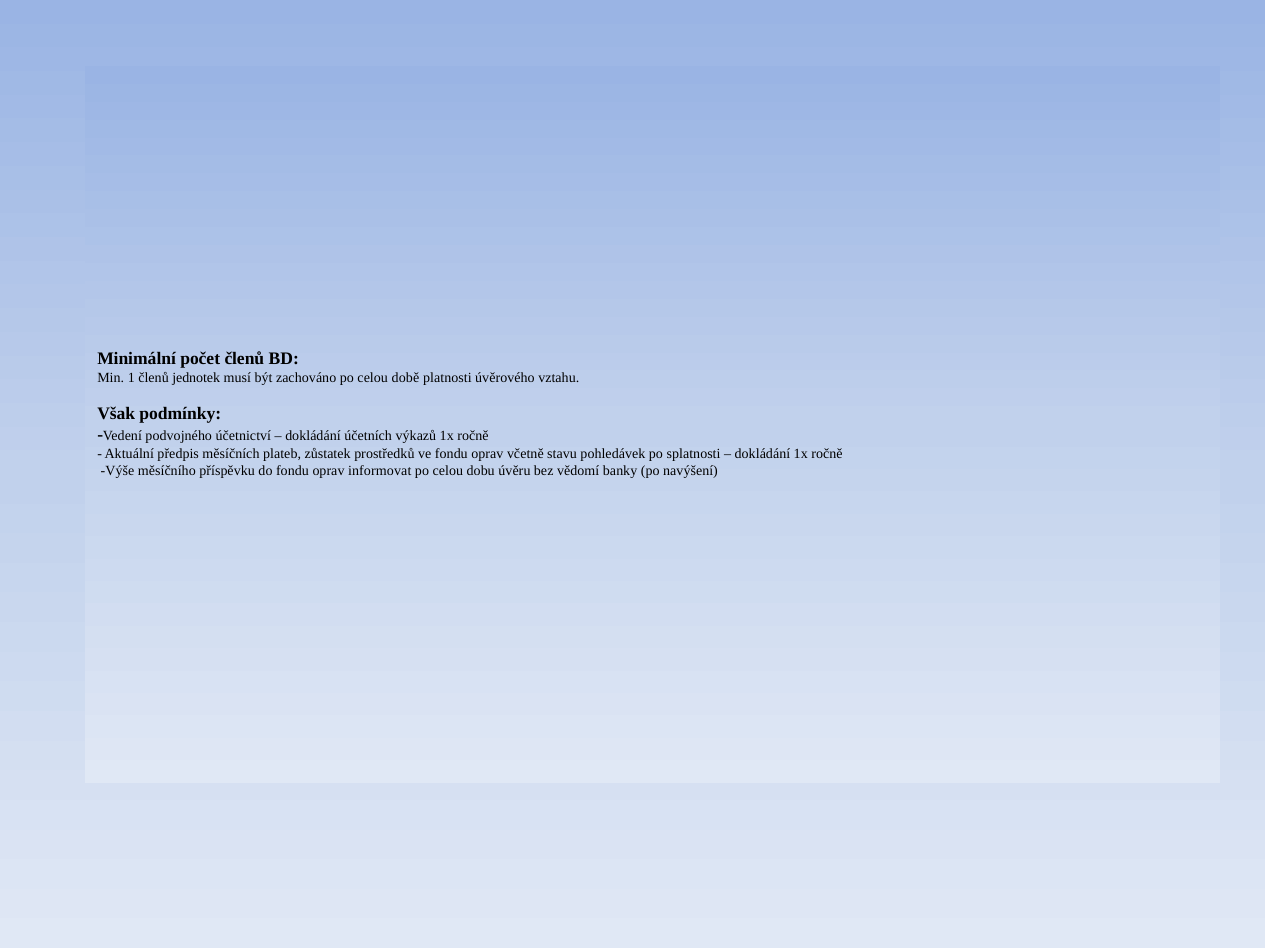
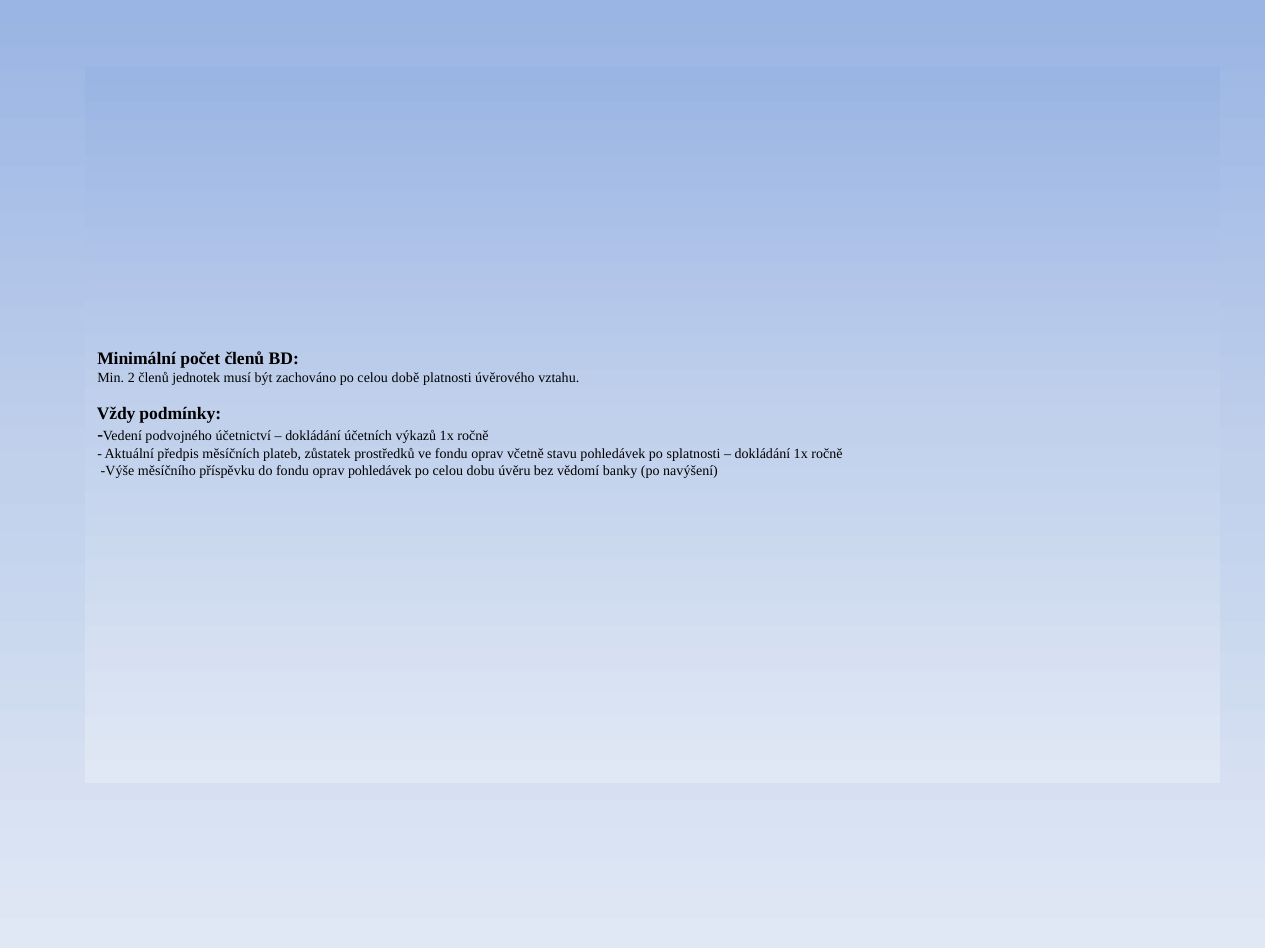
1: 1 -> 2
Však: Však -> Vždy
oprav informovat: informovat -> pohledávek
